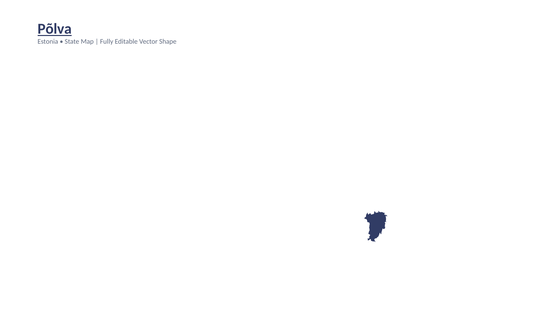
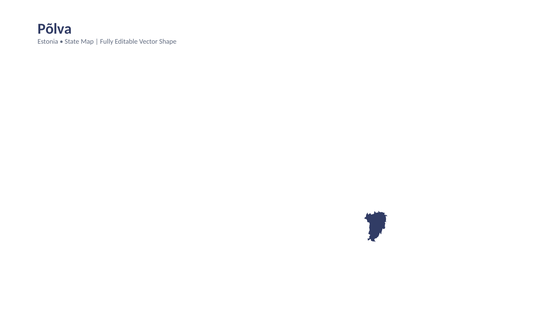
Põlva underline: present -> none
